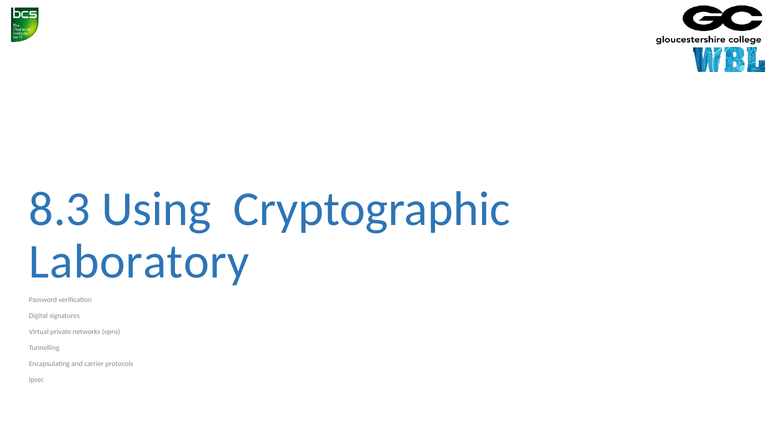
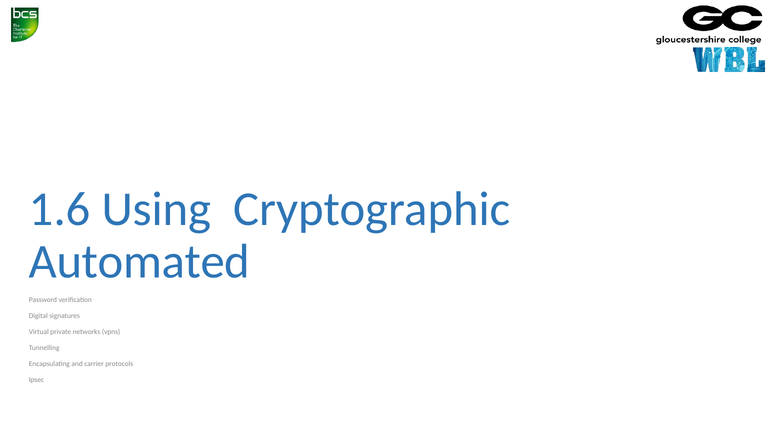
8.3: 8.3 -> 1.6
Laboratory: Laboratory -> Automated
